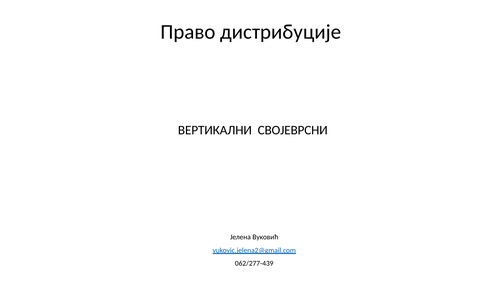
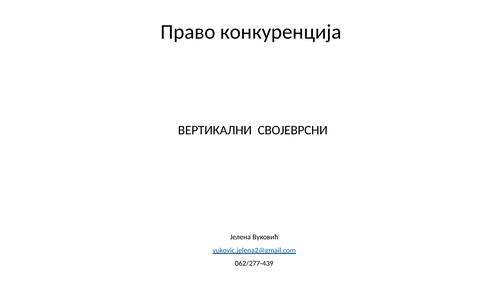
дистрибуције: дистрибуције -> конкуренција
